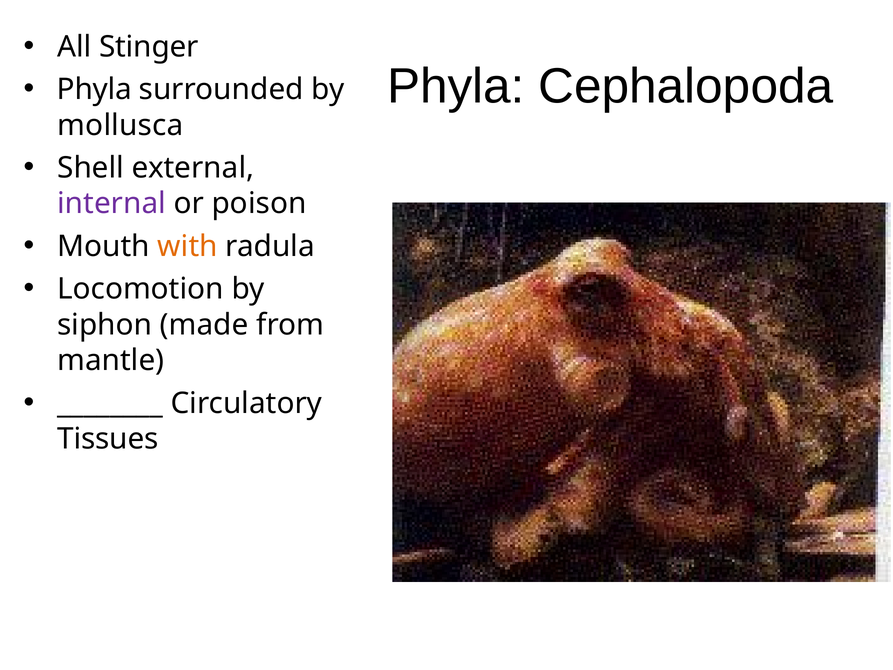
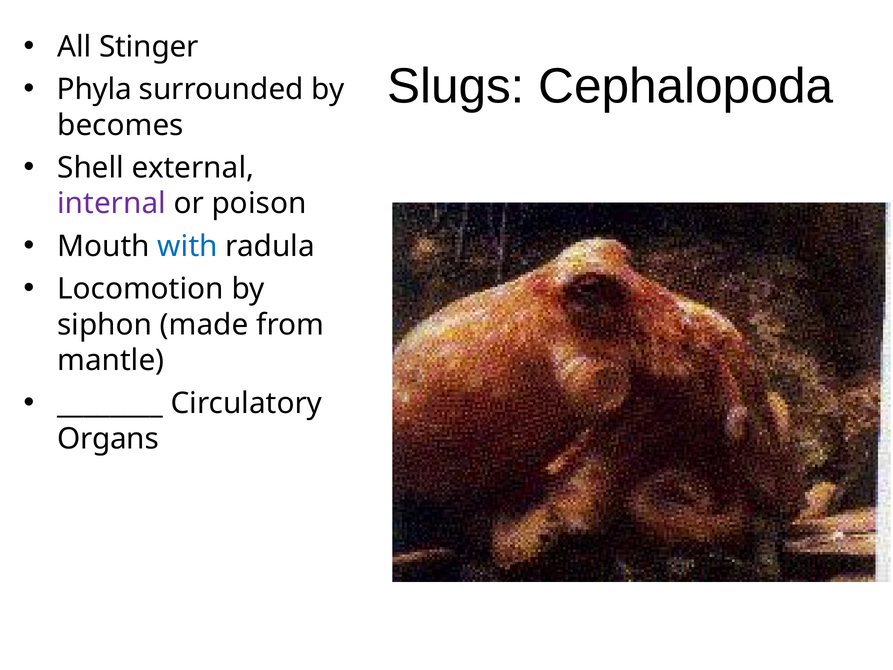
Phyla at (456, 86): Phyla -> Slugs
mollusca: mollusca -> becomes
with colour: orange -> blue
Tissues: Tissues -> Organs
